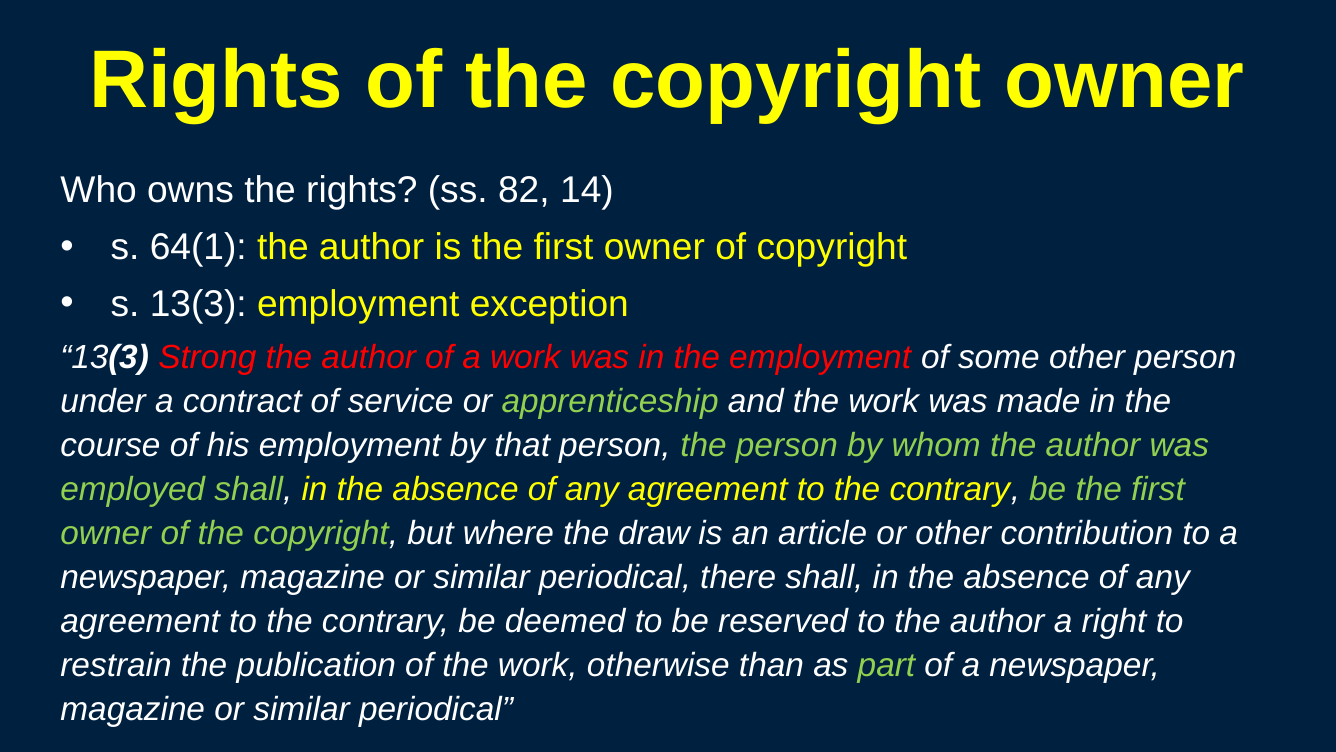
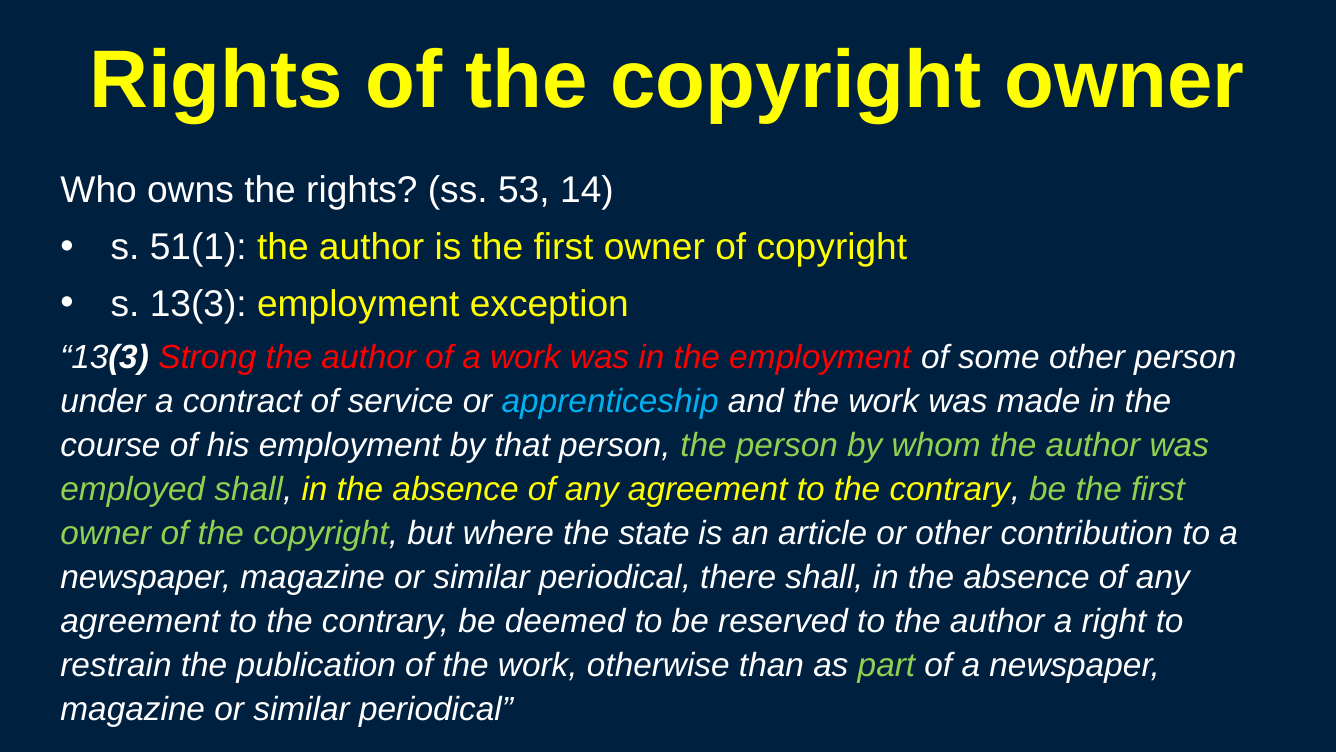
82: 82 -> 53
64(1: 64(1 -> 51(1
apprenticeship colour: light green -> light blue
draw: draw -> state
